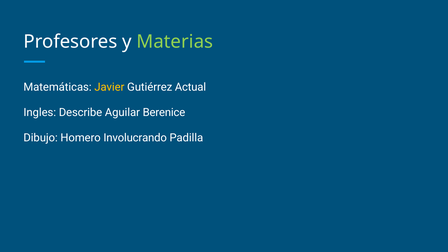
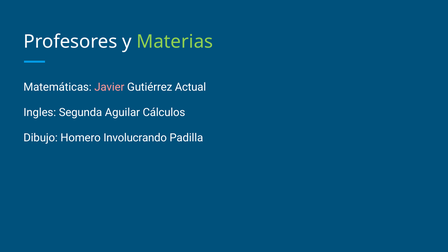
Javier colour: yellow -> pink
Describe: Describe -> Segunda
Berenice: Berenice -> Cálculos
